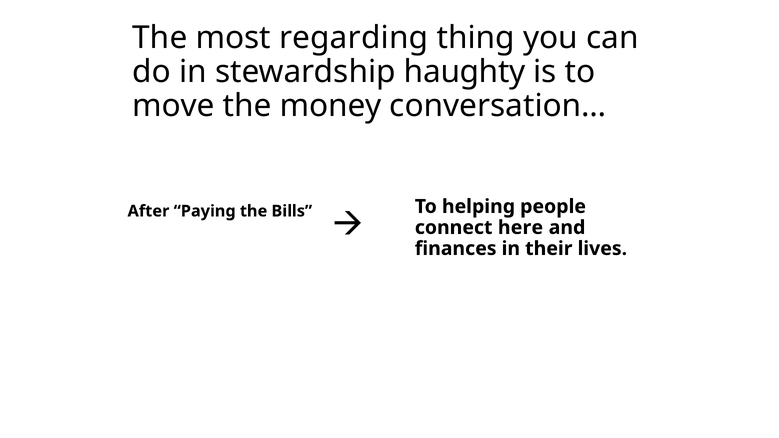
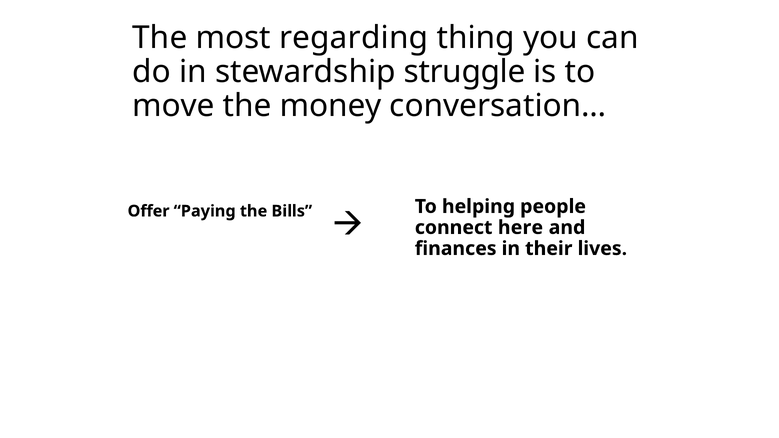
haughty: haughty -> struggle
After: After -> Offer
